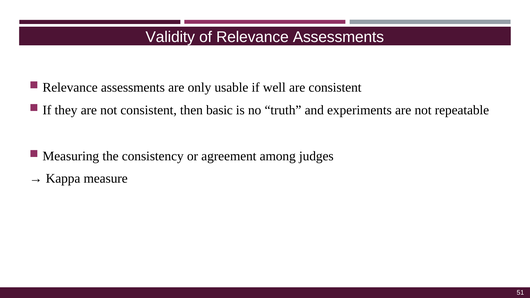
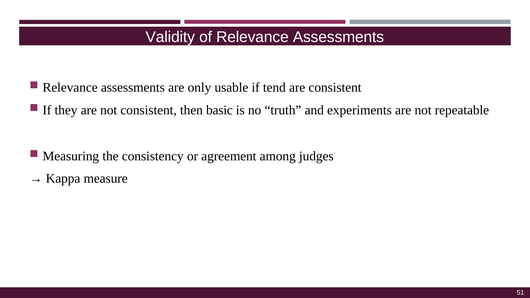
well: well -> tend
